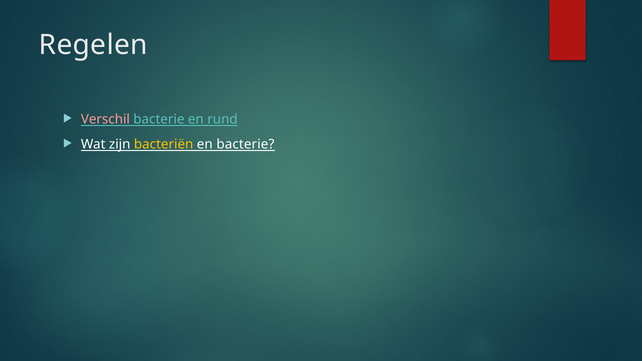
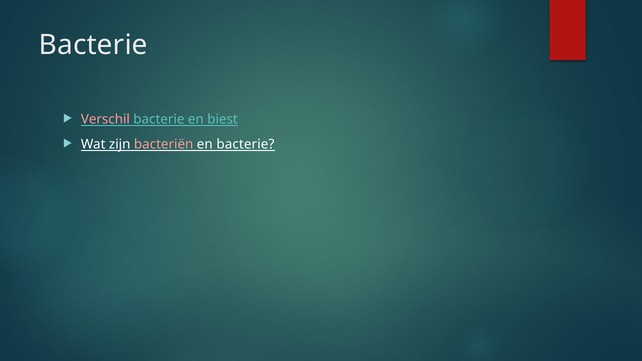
Regelen at (93, 45): Regelen -> Bacterie
rund: rund -> biest
bacteriën colour: yellow -> pink
